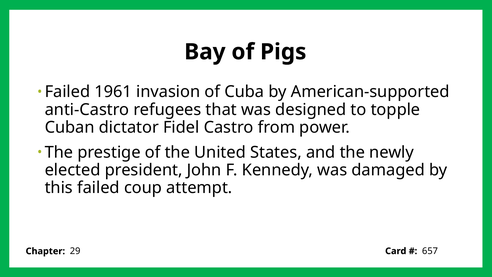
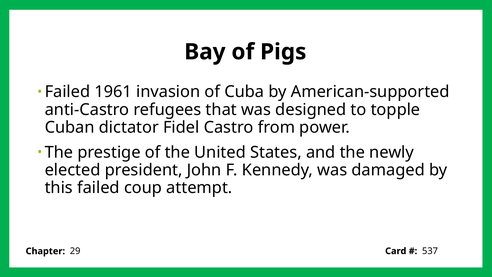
657: 657 -> 537
